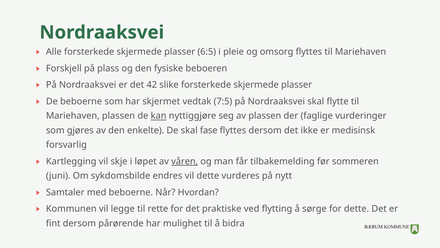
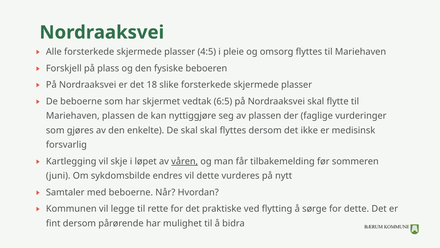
6:5: 6:5 -> 4:5
42: 42 -> 18
7:5: 7:5 -> 6:5
kan underline: present -> none
skal fase: fase -> skal
